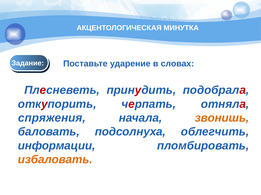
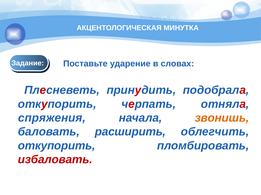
подсолнуха: подсолнуха -> расширить
информации at (57, 146): информации -> откупорить
избаловать colour: orange -> red
